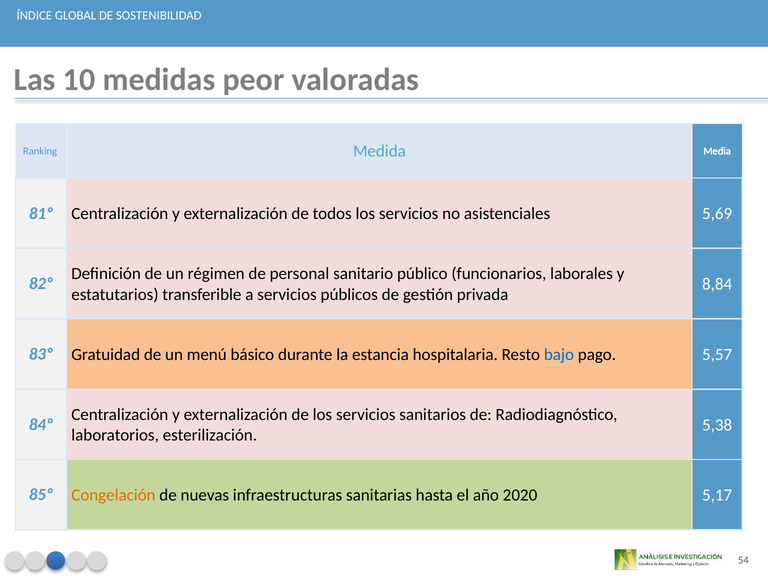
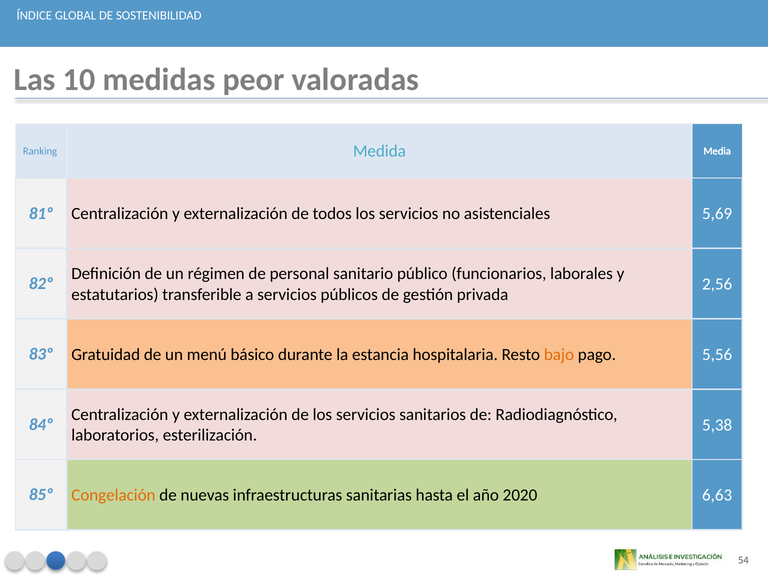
8,84: 8,84 -> 2,56
bajo colour: blue -> orange
5,57: 5,57 -> 5,56
5,17: 5,17 -> 6,63
